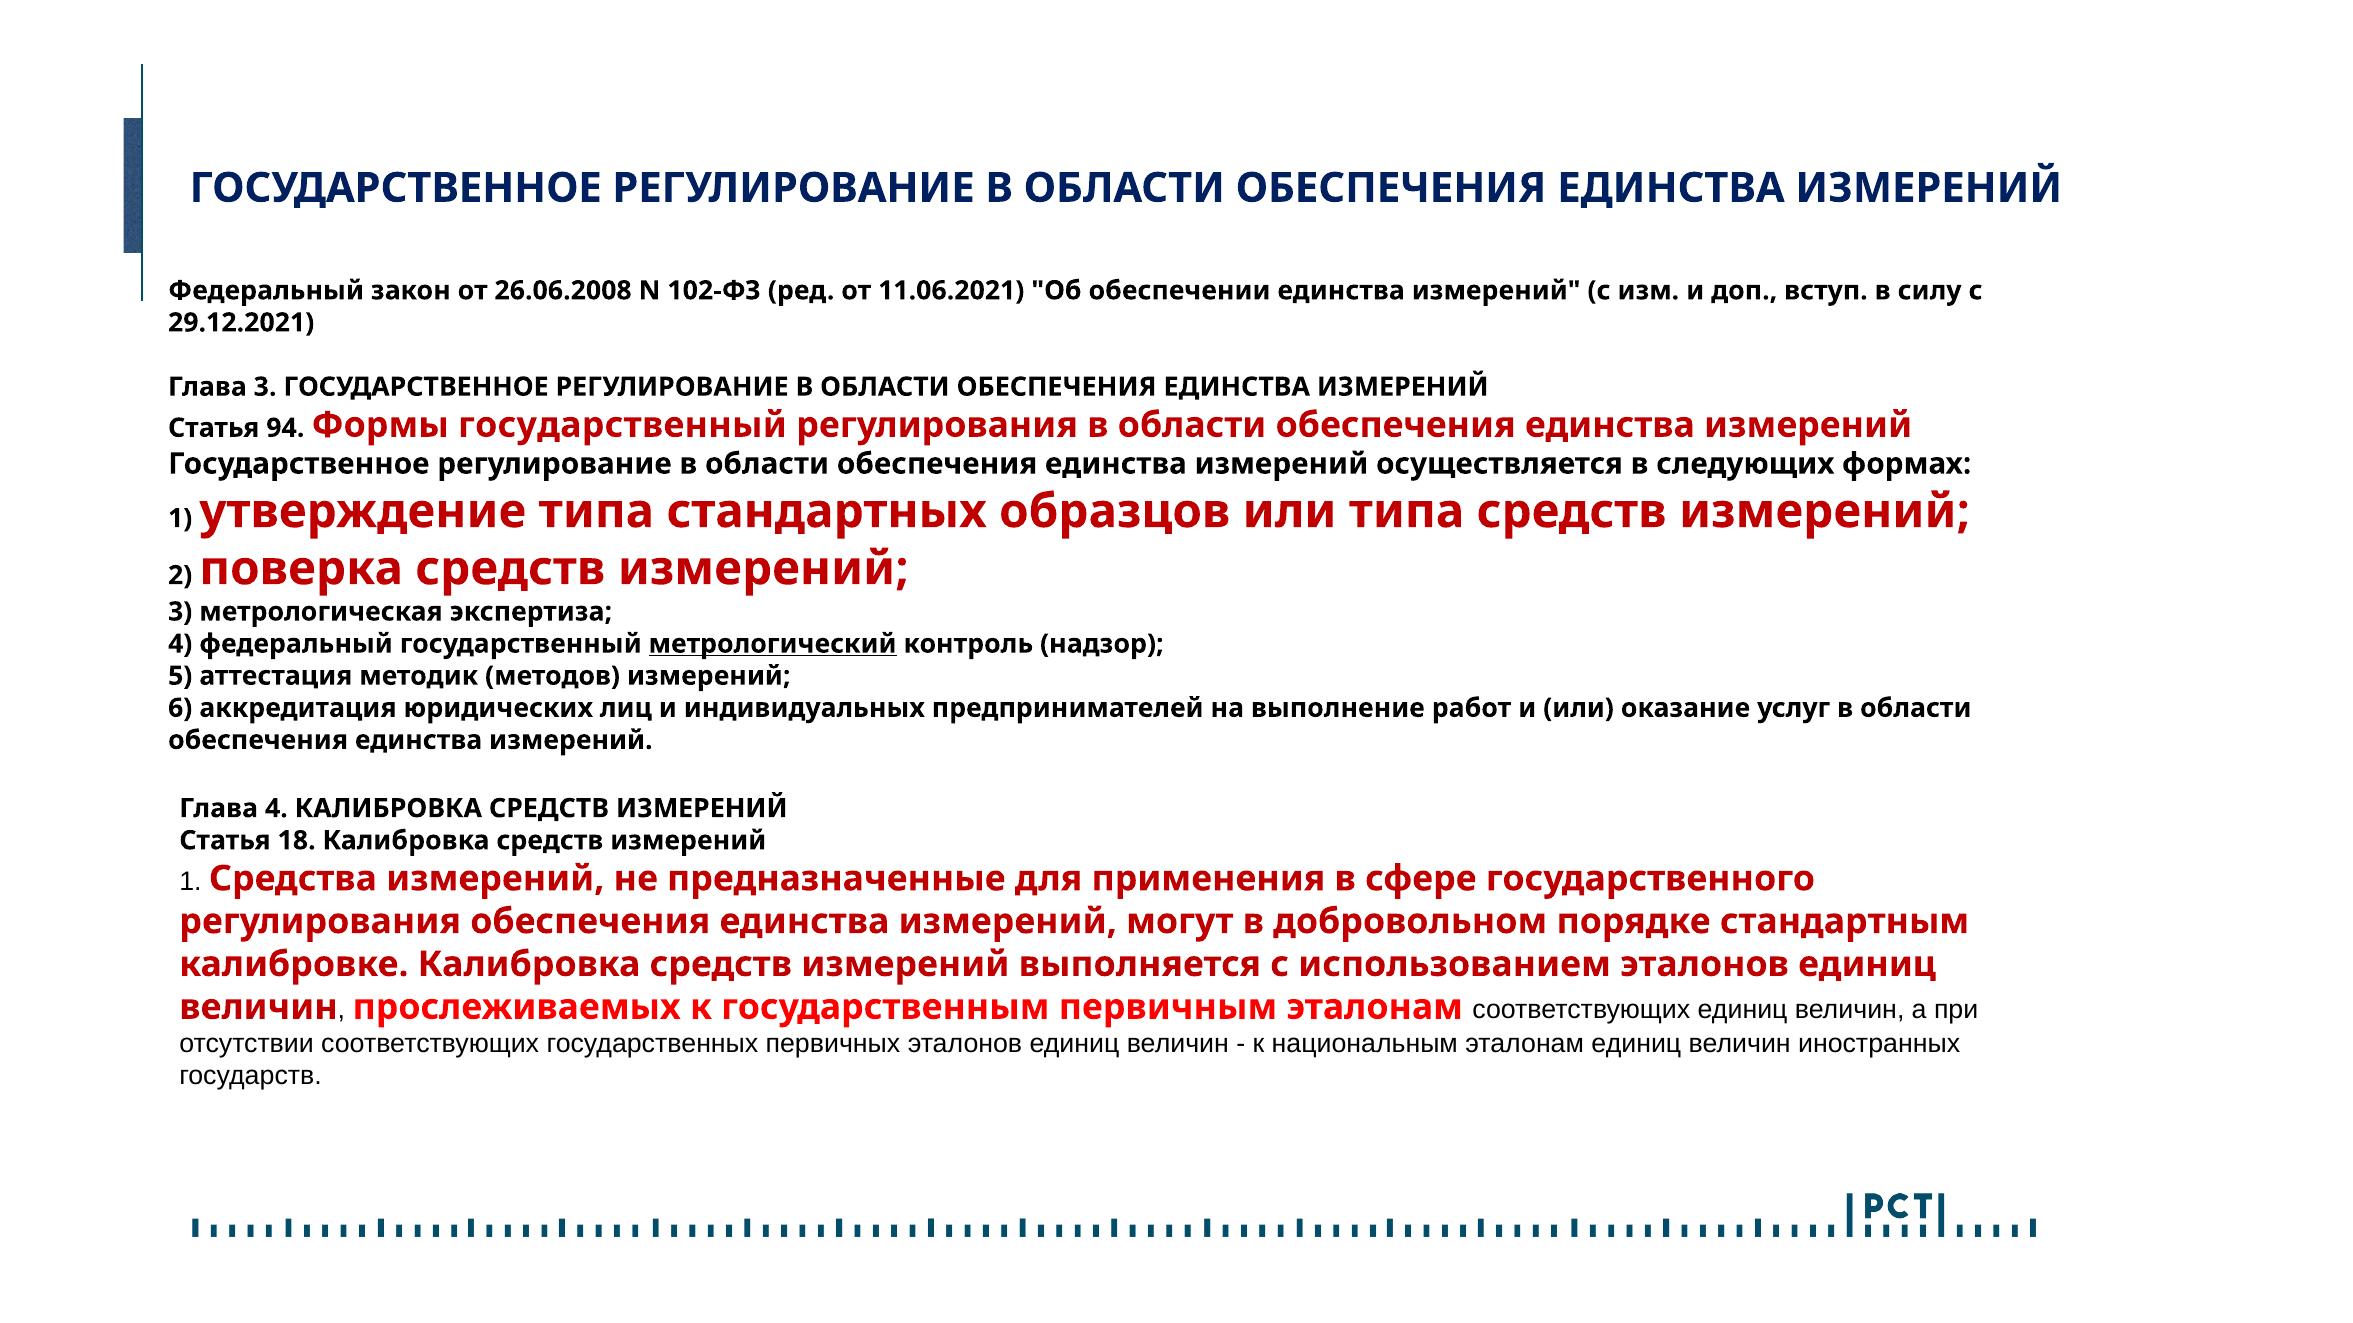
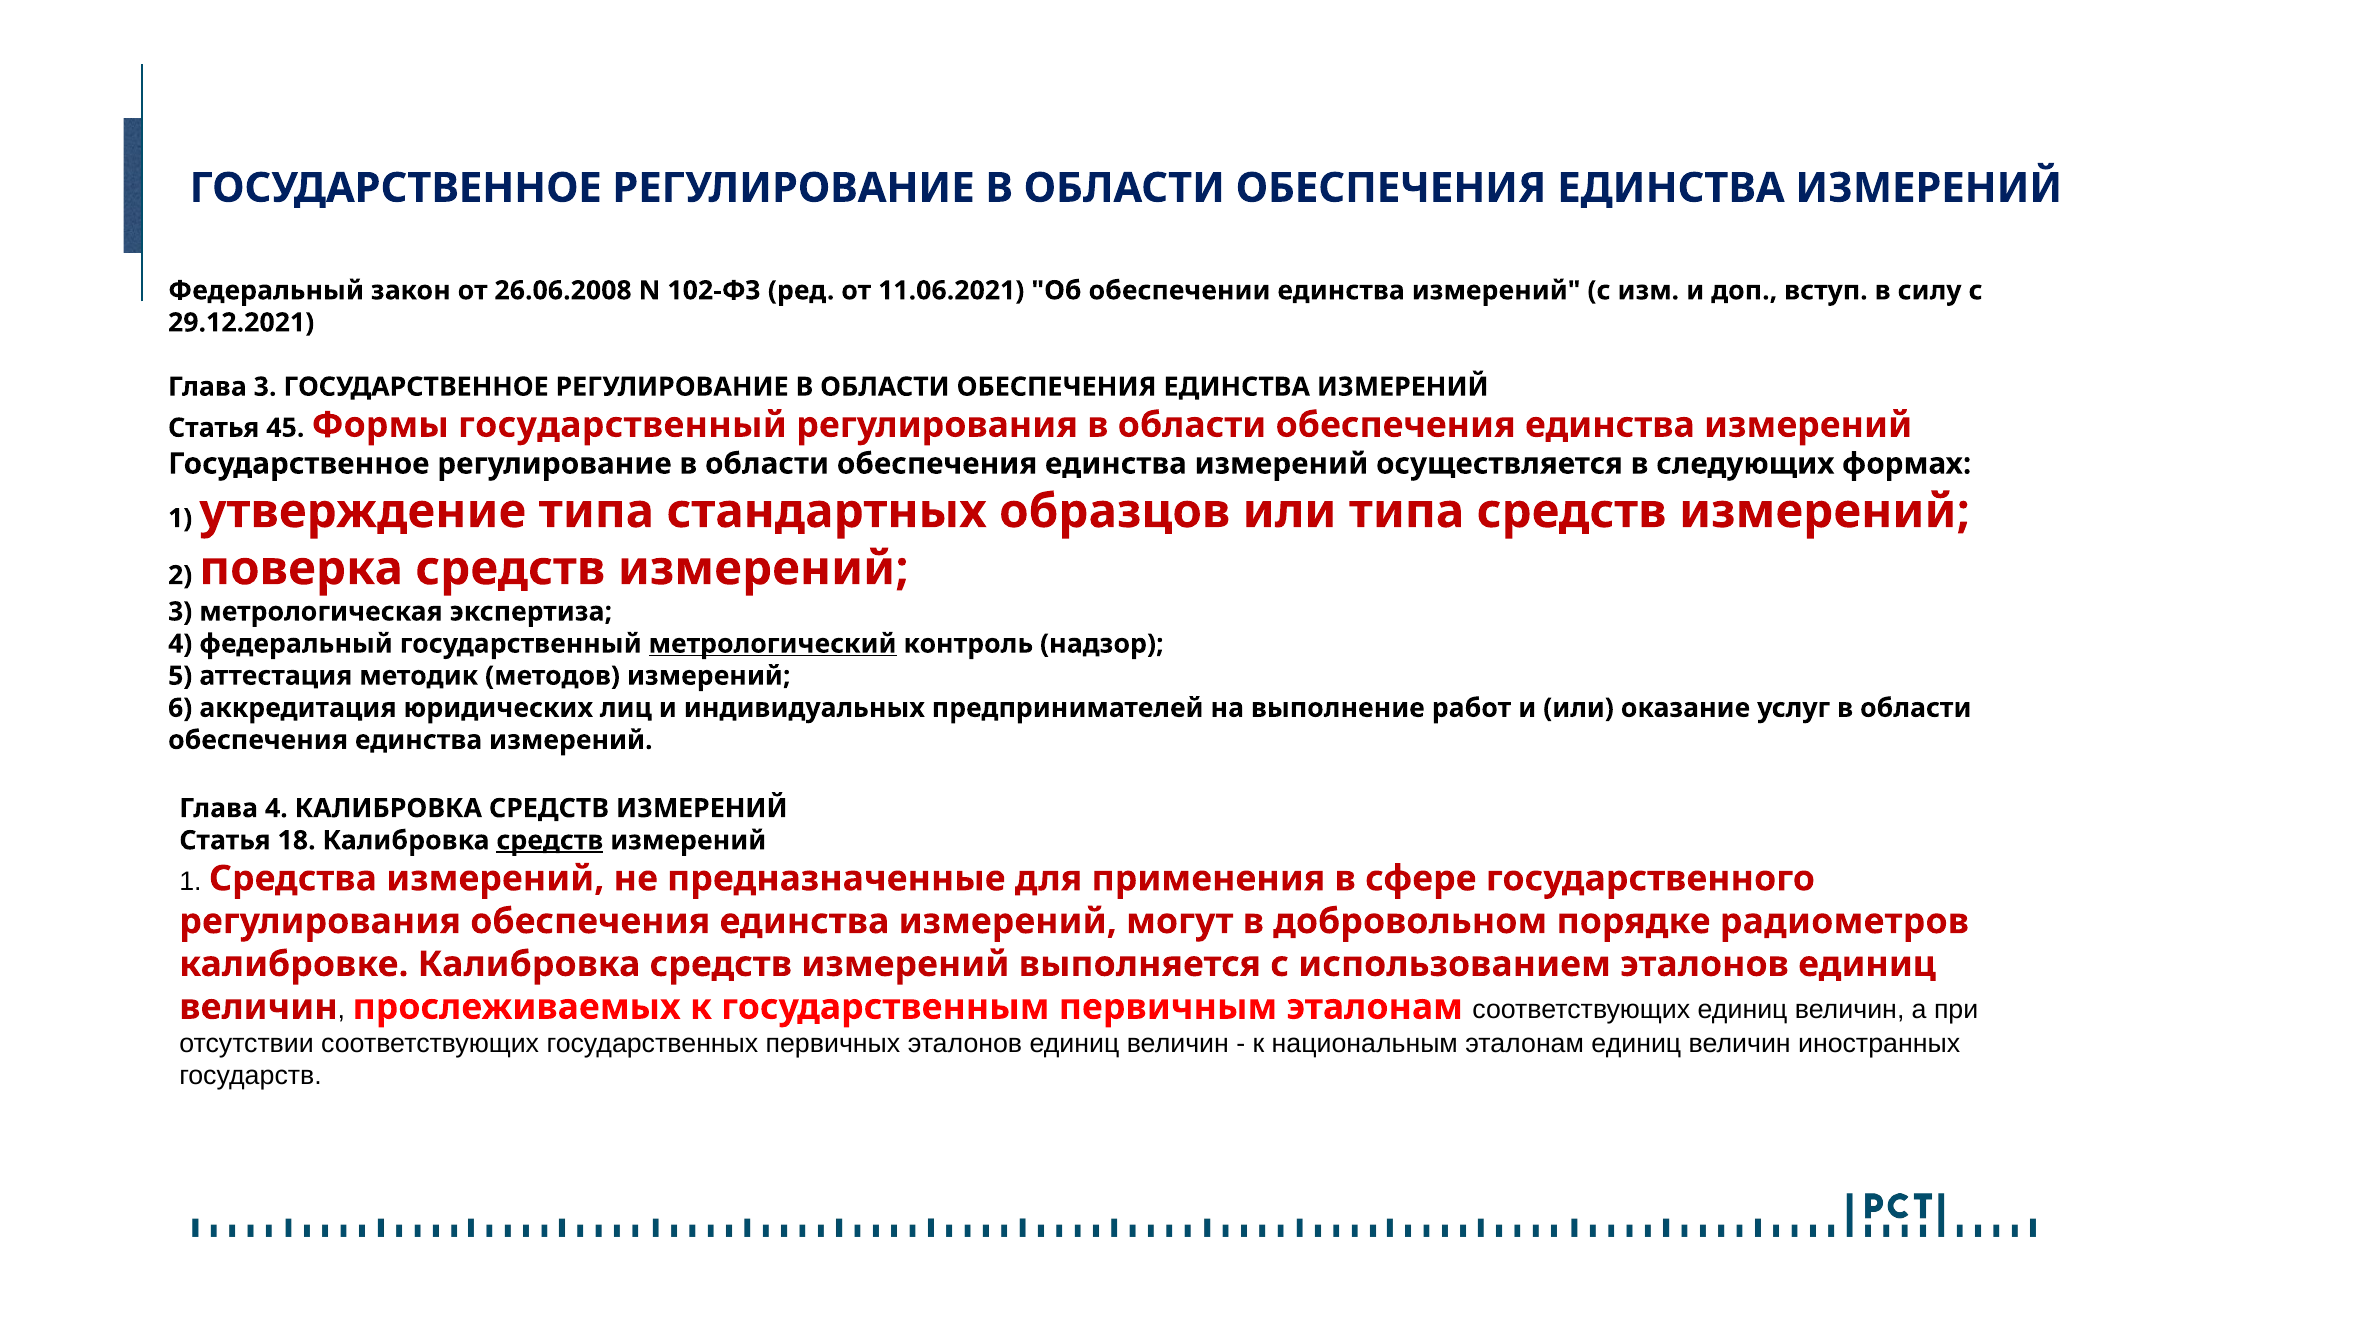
94: 94 -> 45
средств at (550, 840) underline: none -> present
стандартным: стандартным -> радиометров
